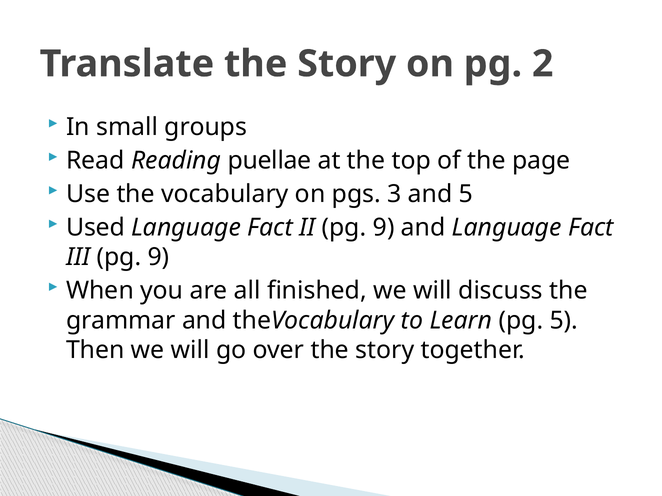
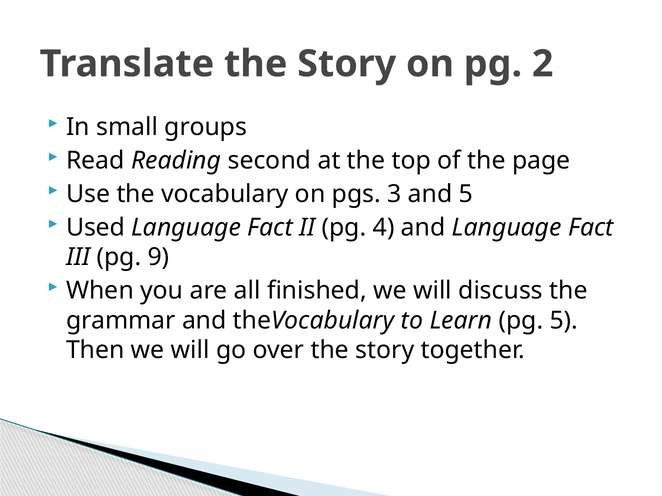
puellae: puellae -> second
II pg 9: 9 -> 4
